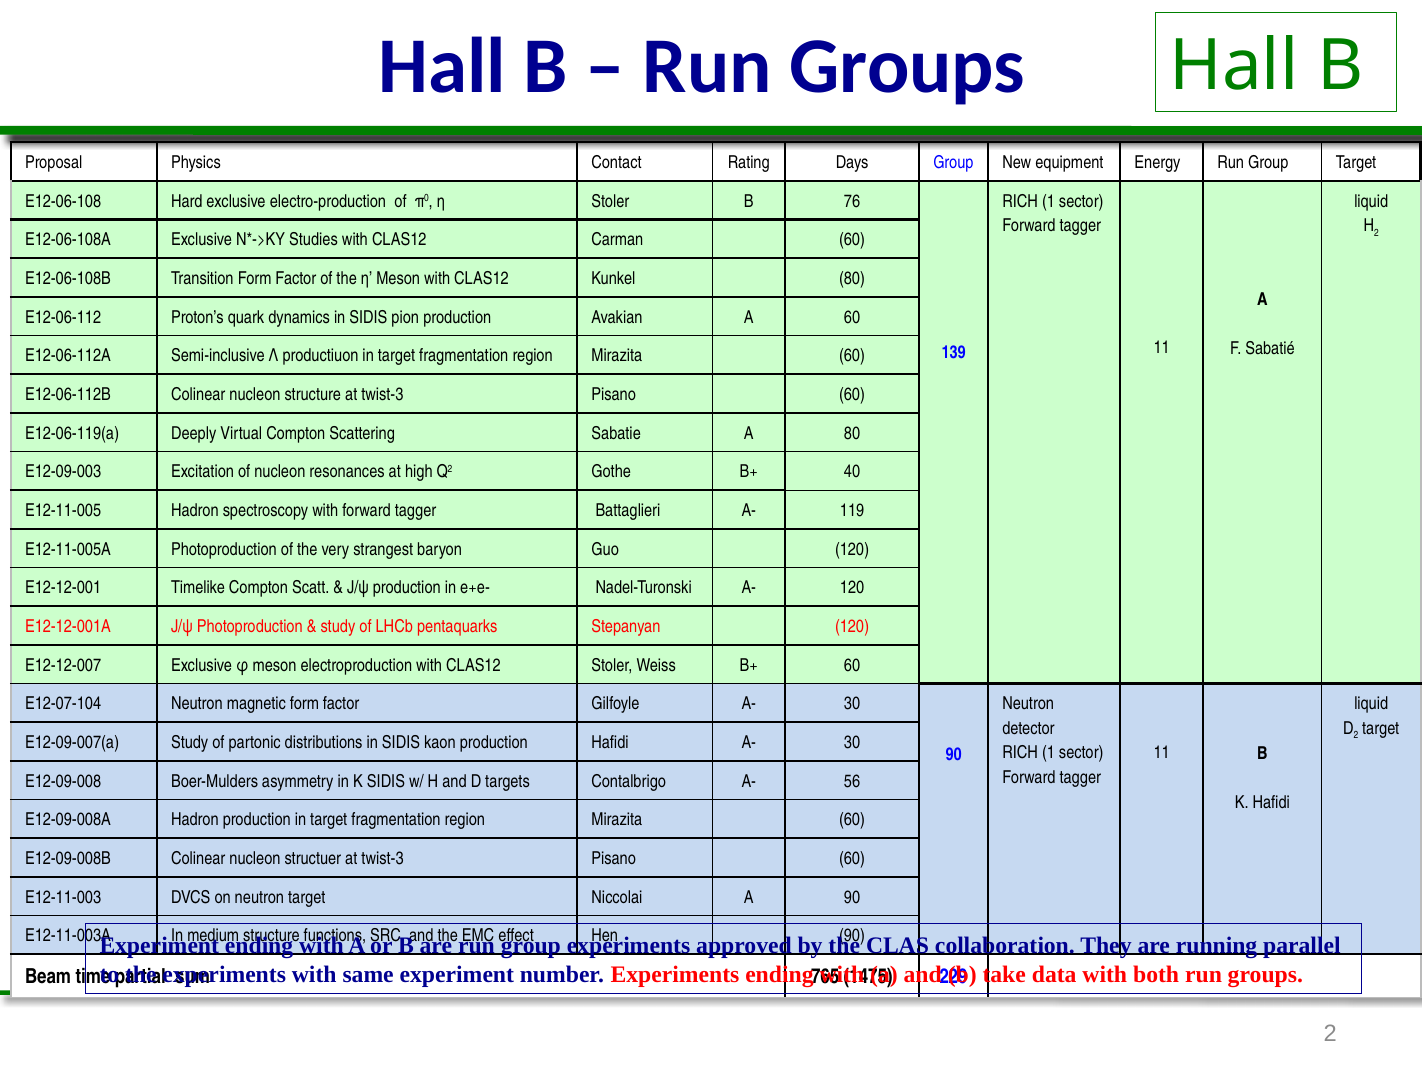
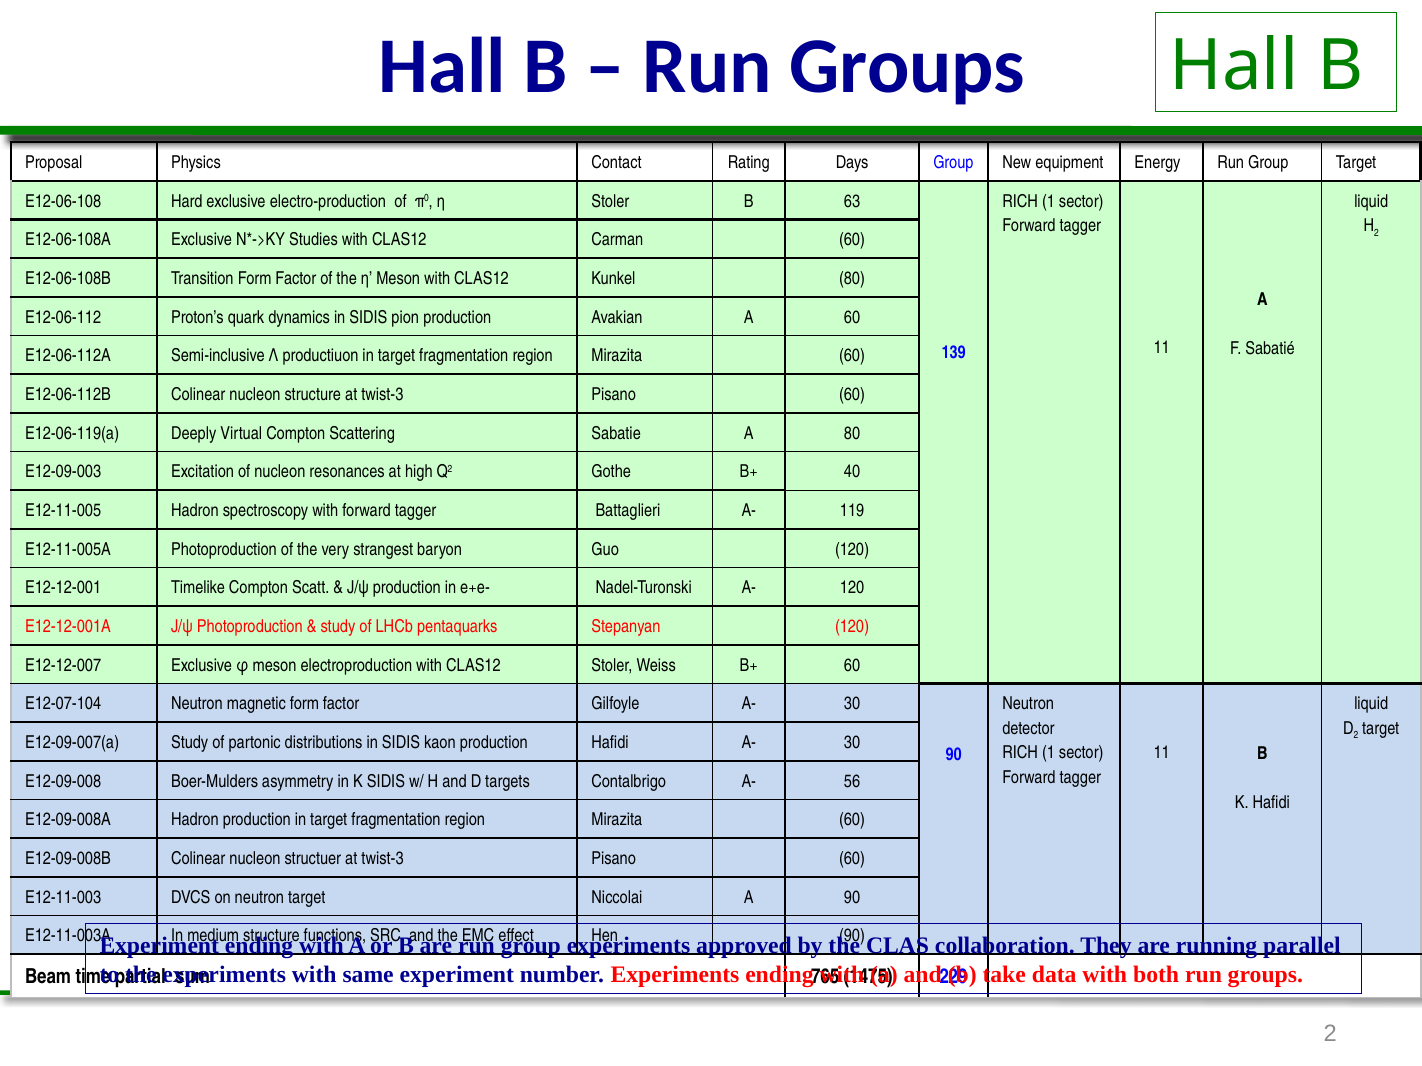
76: 76 -> 63
